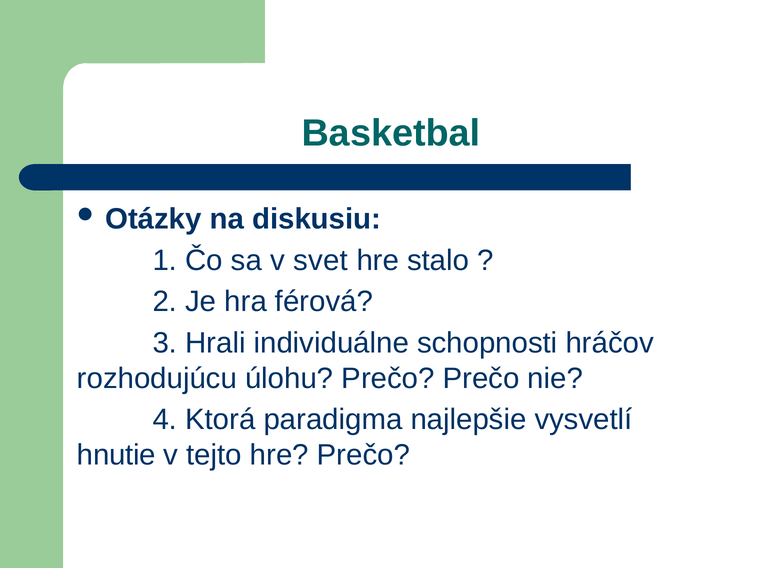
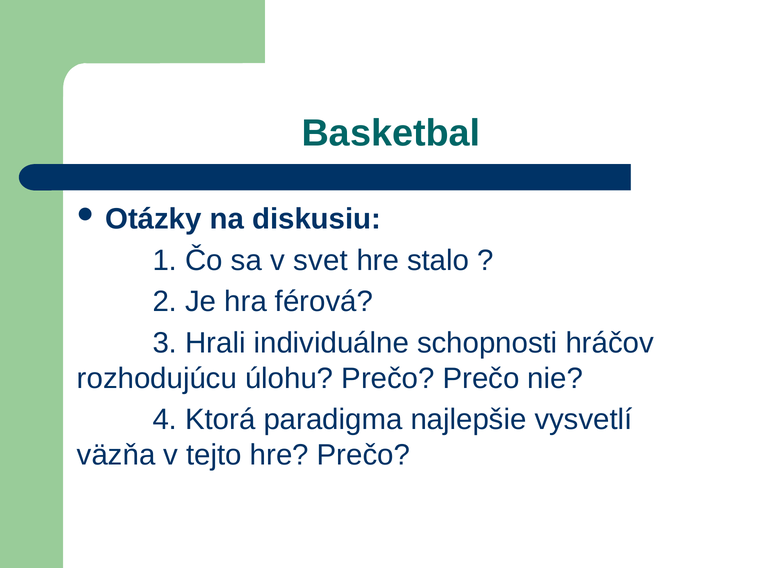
hnutie: hnutie -> väzňa
